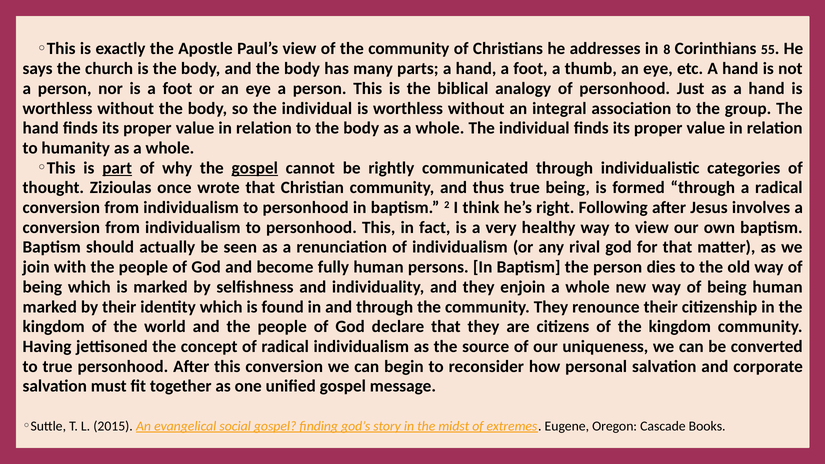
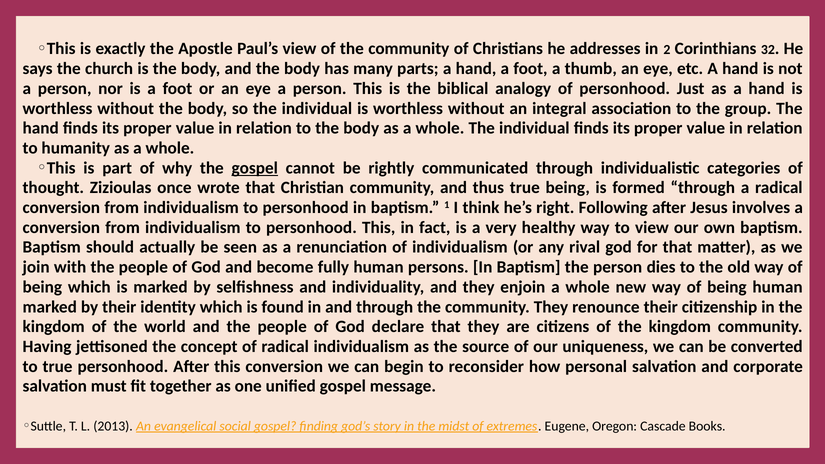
8: 8 -> 2
55: 55 -> 32
part underline: present -> none
2: 2 -> 1
2015: 2015 -> 2013
